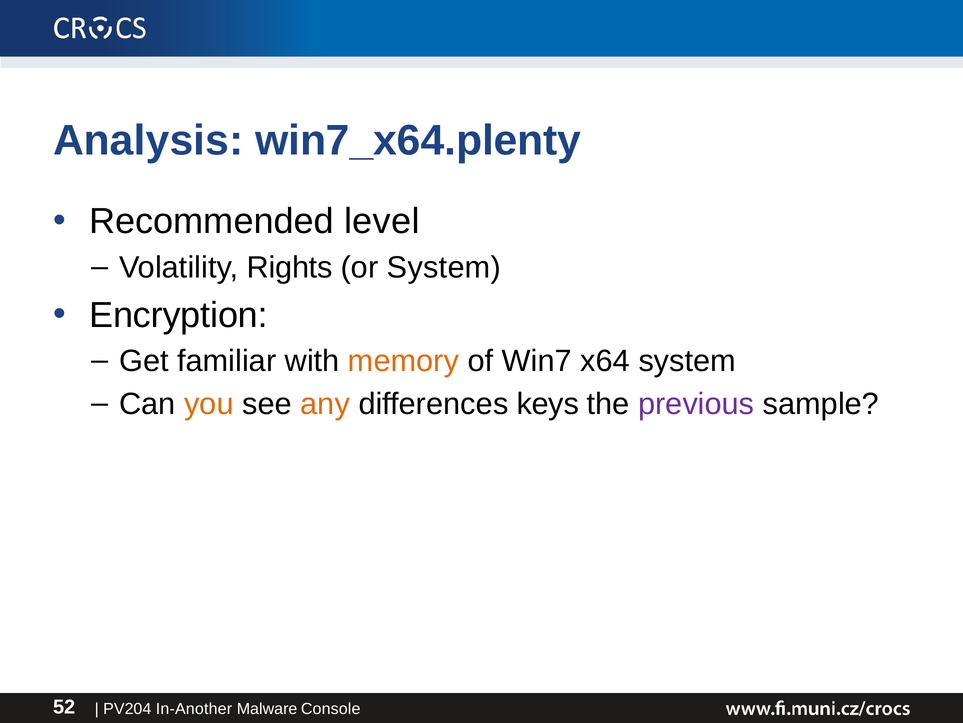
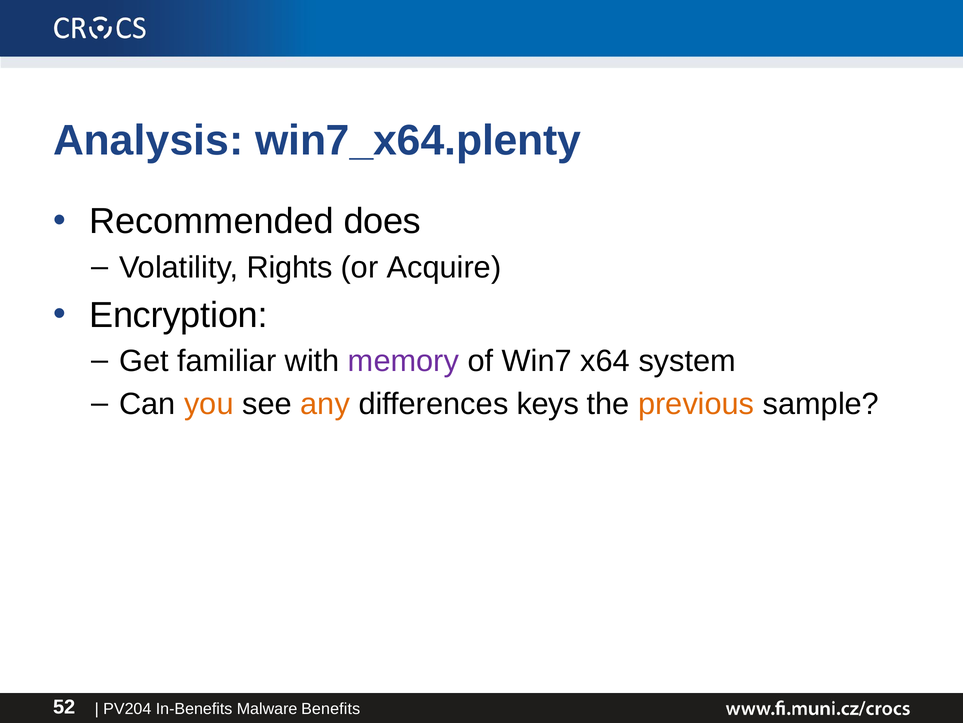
level: level -> does
or System: System -> Acquire
memory colour: orange -> purple
previous colour: purple -> orange
In-Another: In-Another -> In-Benefits
Console: Console -> Benefits
